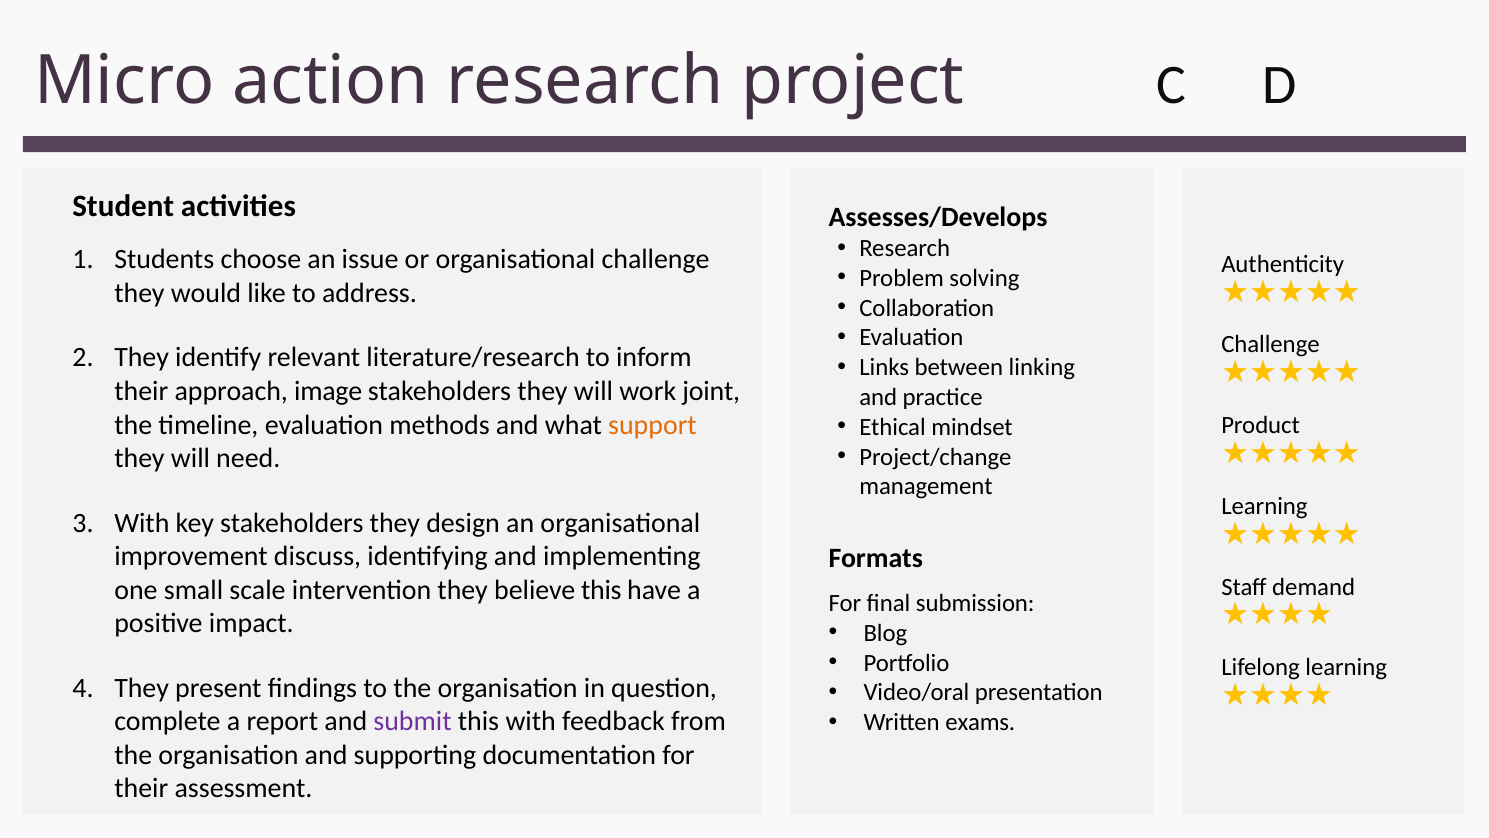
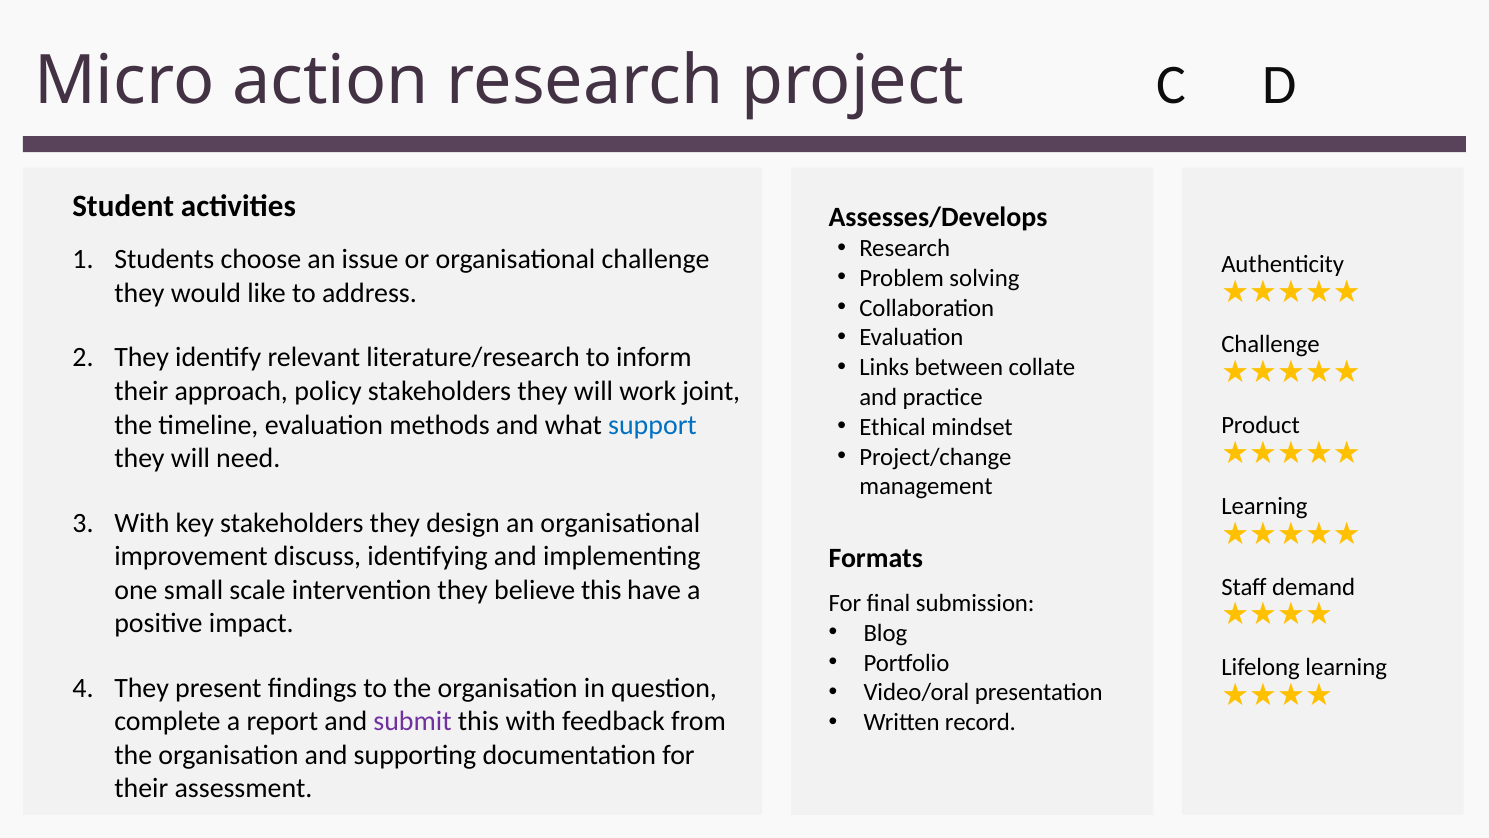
linking: linking -> collate
image: image -> policy
support colour: orange -> blue
exams: exams -> record
